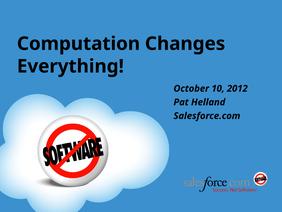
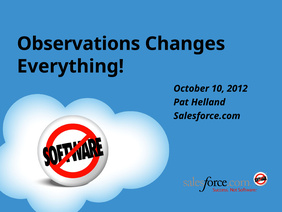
Computation: Computation -> Observations
